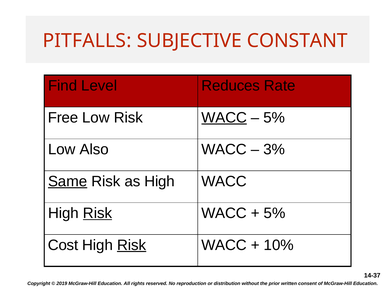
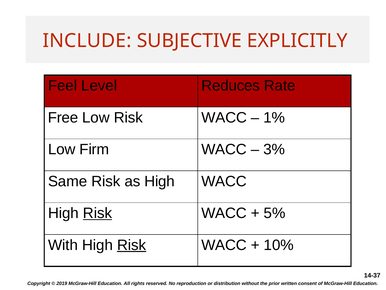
PITFALLS: PITFALLS -> INCLUDE
CONSTANT: CONSTANT -> EXPLICITLY
Find: Find -> Feel
WACC at (224, 117) underline: present -> none
5% at (274, 117): 5% -> 1%
Also: Also -> Firm
Same underline: present -> none
Cost: Cost -> With
